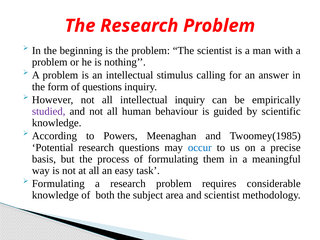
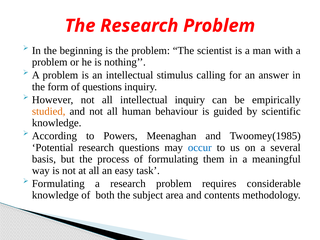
studied colour: purple -> orange
precise: precise -> several
and scientist: scientist -> contents
